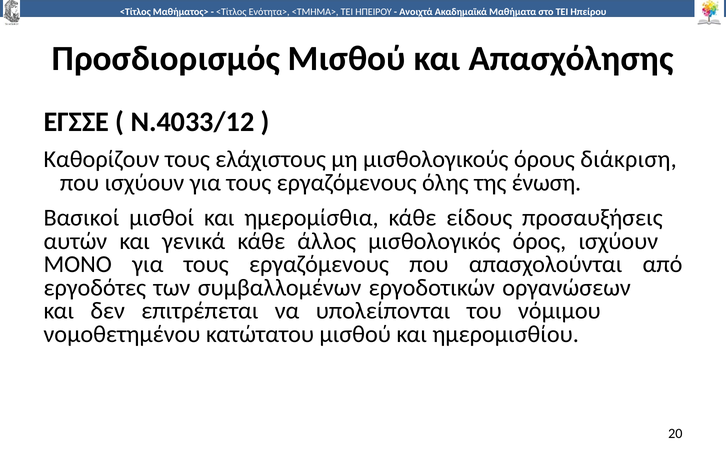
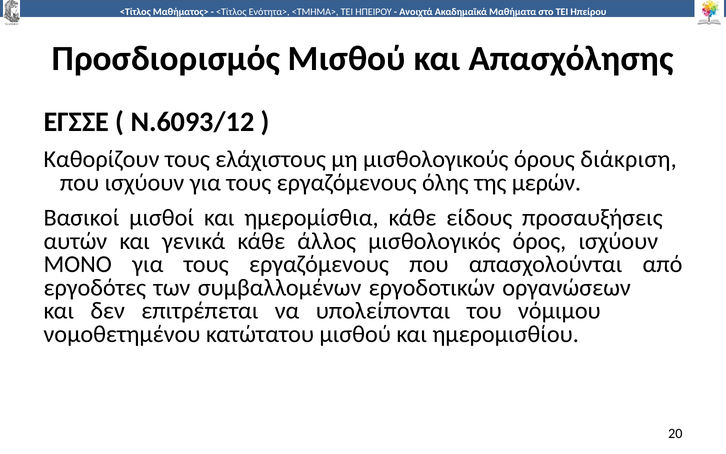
Ν.4033/12: Ν.4033/12 -> Ν.6093/12
ένωση: ένωση -> µερών
